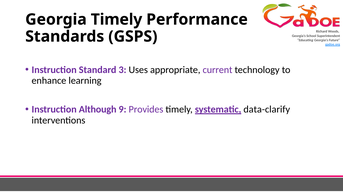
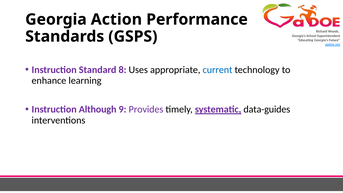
Georgia Timely: Timely -> Action
3: 3 -> 8
current colour: purple -> blue
data-clarify: data-clarify -> data-guides
